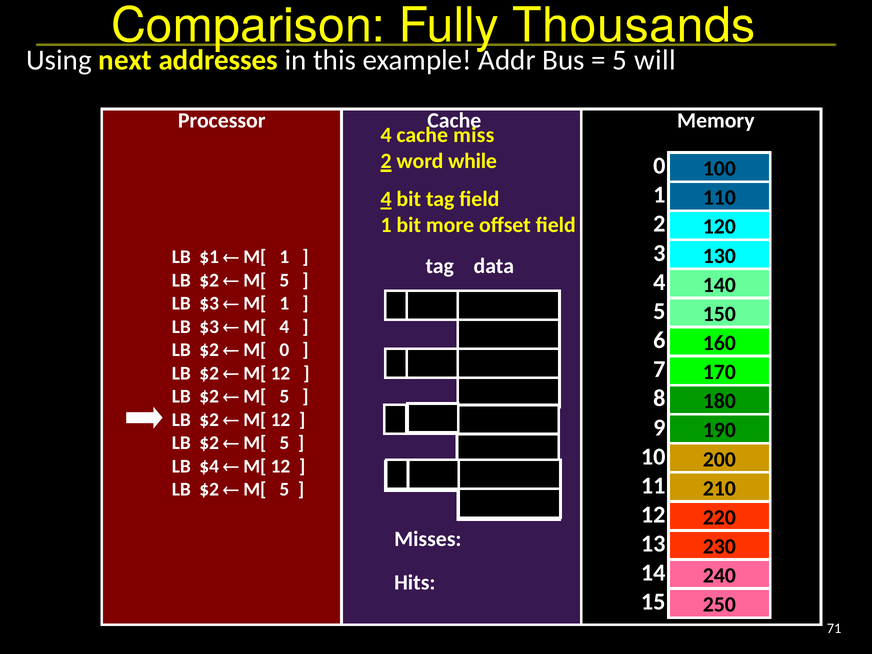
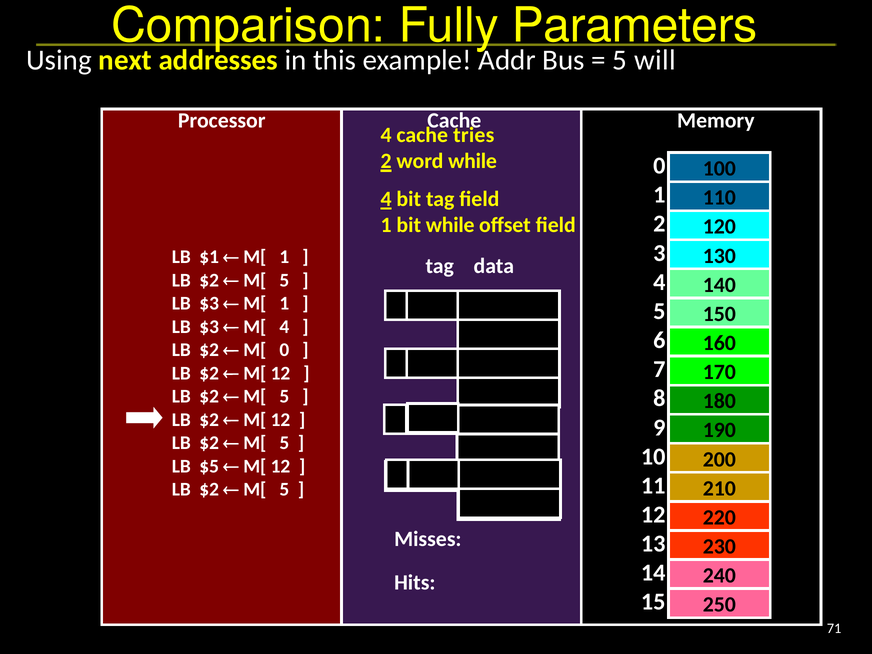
Thousands: Thousands -> Parameters
miss: miss -> tries
bit more: more -> while
$4: $4 -> $5
